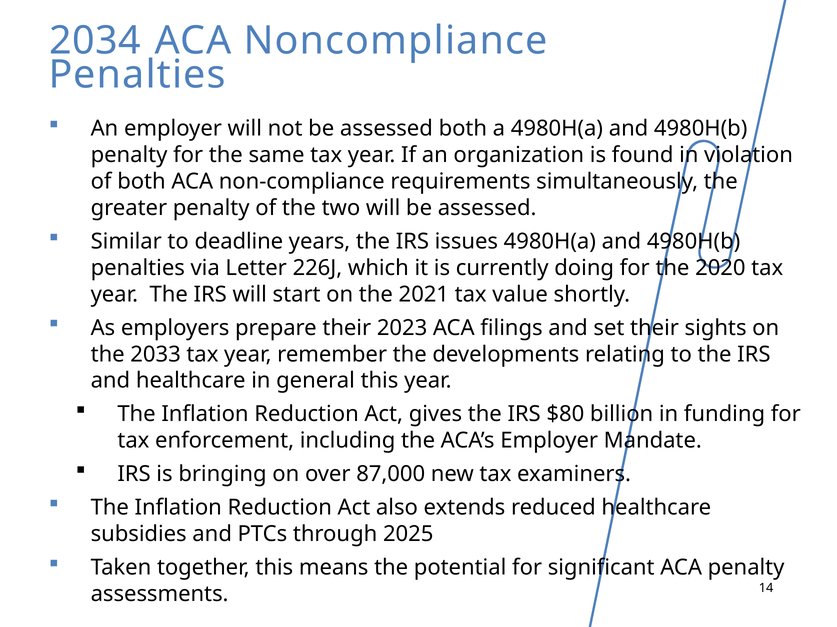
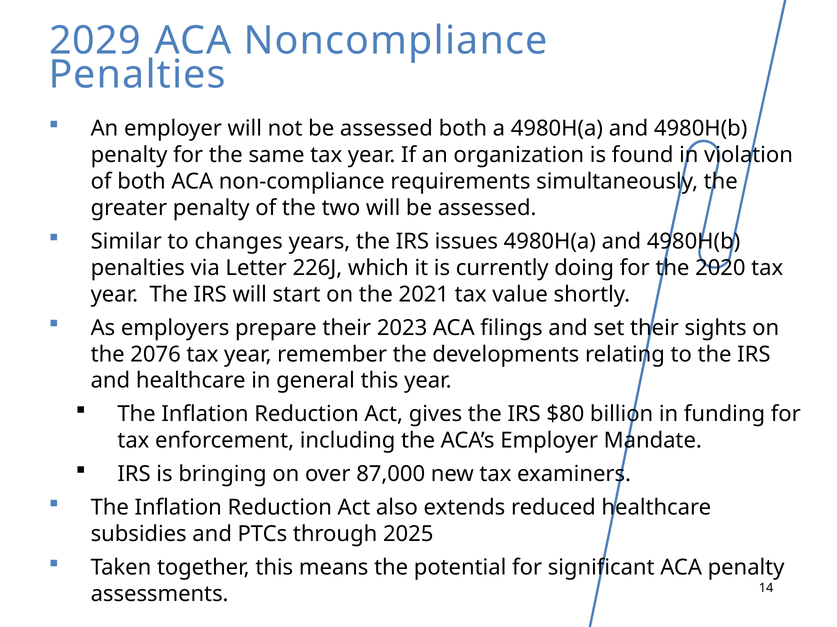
2034: 2034 -> 2029
deadline: deadline -> changes
2033: 2033 -> 2076
